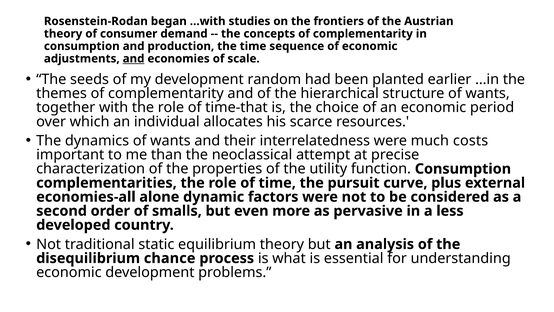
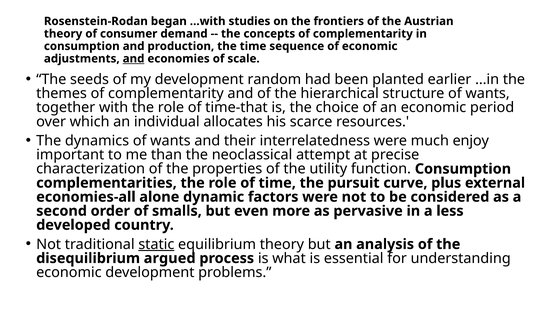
costs: costs -> enjoy
static underline: none -> present
chance: chance -> argued
